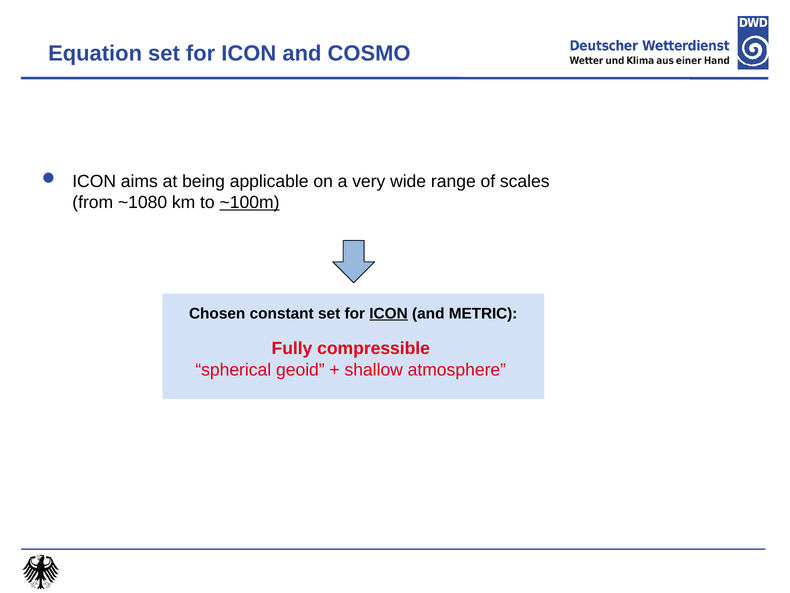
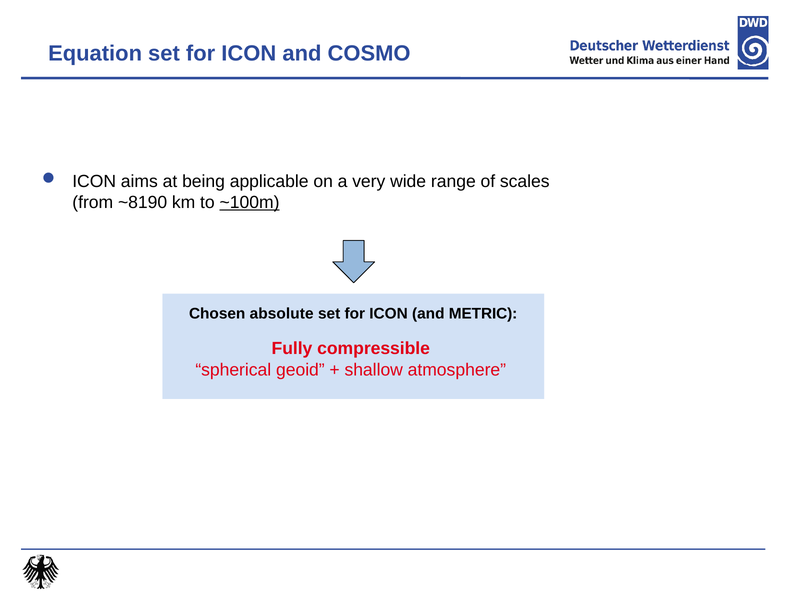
~1080: ~1080 -> ~8190
constant: constant -> absolute
ICON at (389, 313) underline: present -> none
